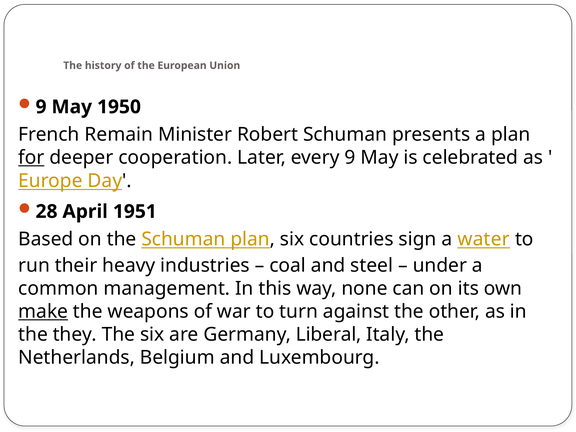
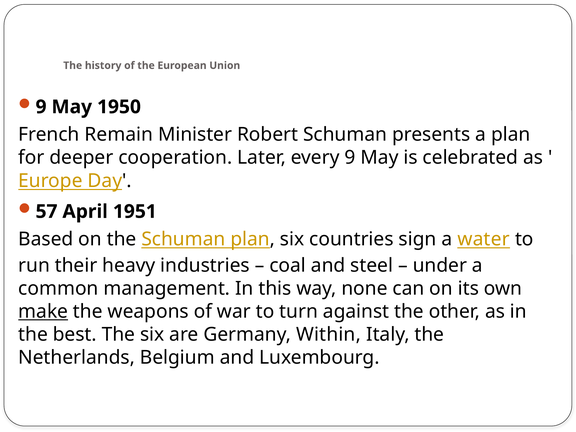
for underline: present -> none
28: 28 -> 57
they: they -> best
Liberal: Liberal -> Within
